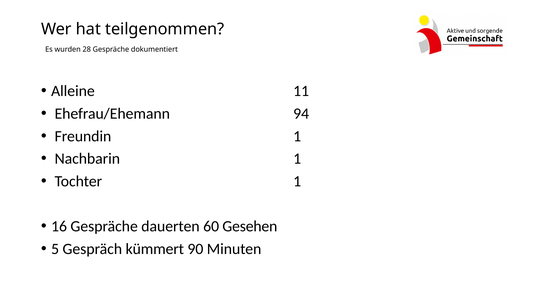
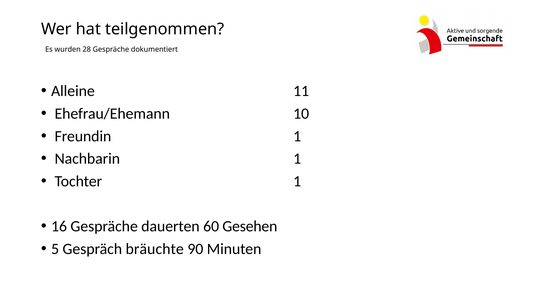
94: 94 -> 10
kümmert: kümmert -> bräuchte
